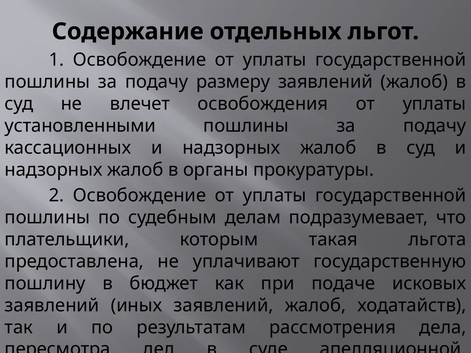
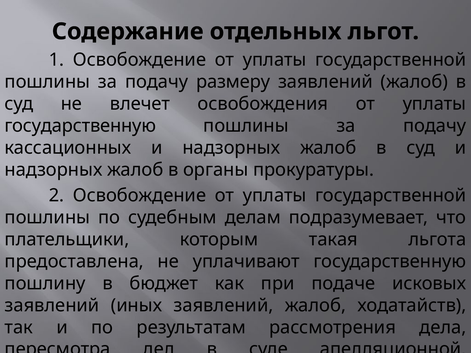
установленными at (80, 126): установленными -> государственную
